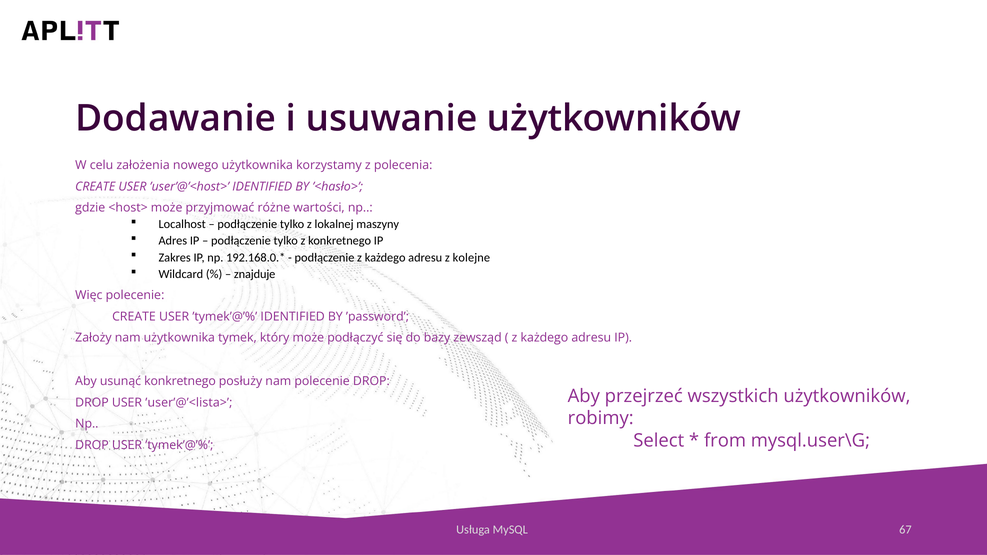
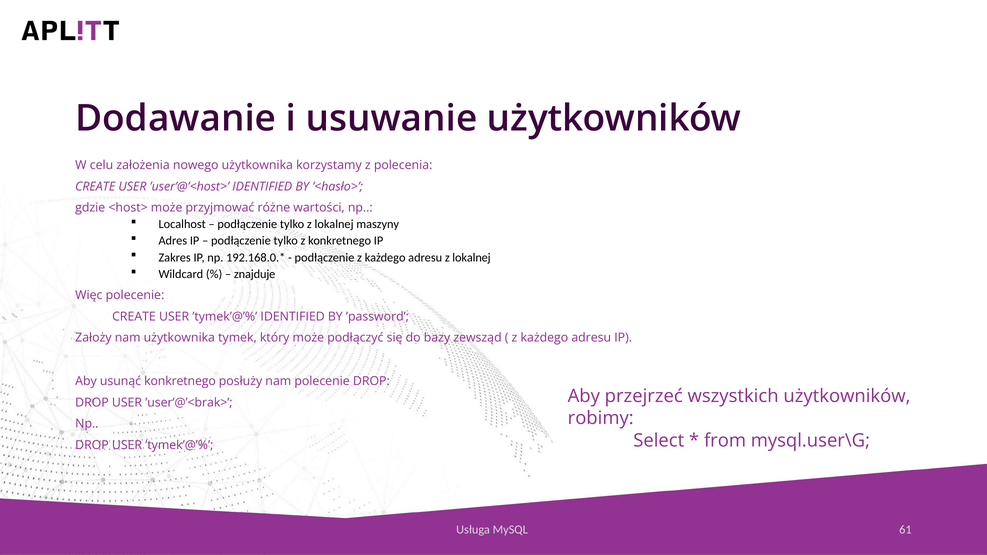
adresu z kolejne: kolejne -> lokalnej
’user’@’<lista>: ’user’@’<lista> -> ’user’@’<brak>
67: 67 -> 61
